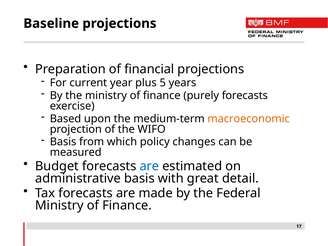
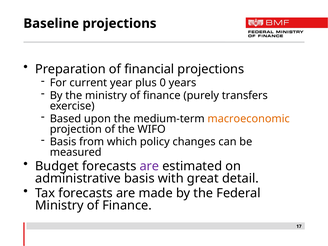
5: 5 -> 0
purely forecasts: forecasts -> transfers
are at (149, 166) colour: blue -> purple
